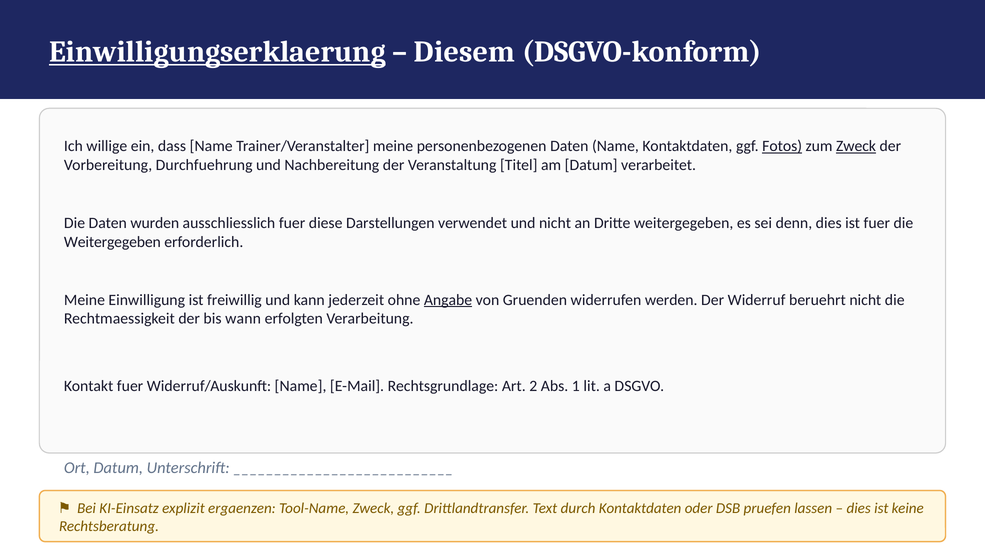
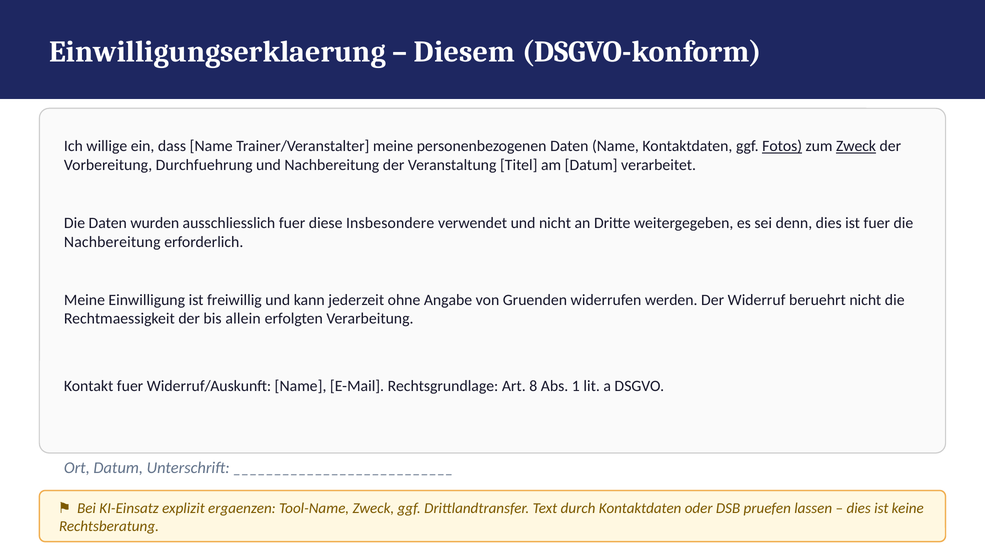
Einwilligungserklaerung underline: present -> none
Darstellungen: Darstellungen -> Insbesondere
Weitergegeben at (112, 242): Weitergegeben -> Nachbereitung
Angabe underline: present -> none
wann: wann -> allein
2: 2 -> 8
